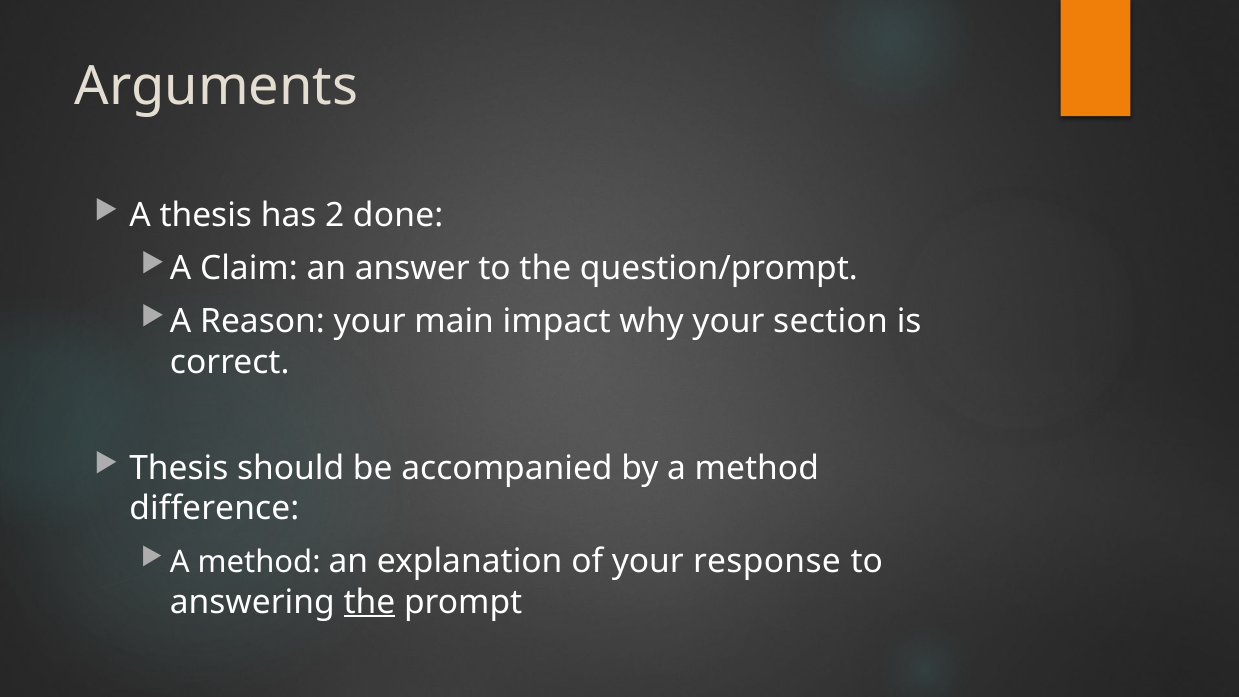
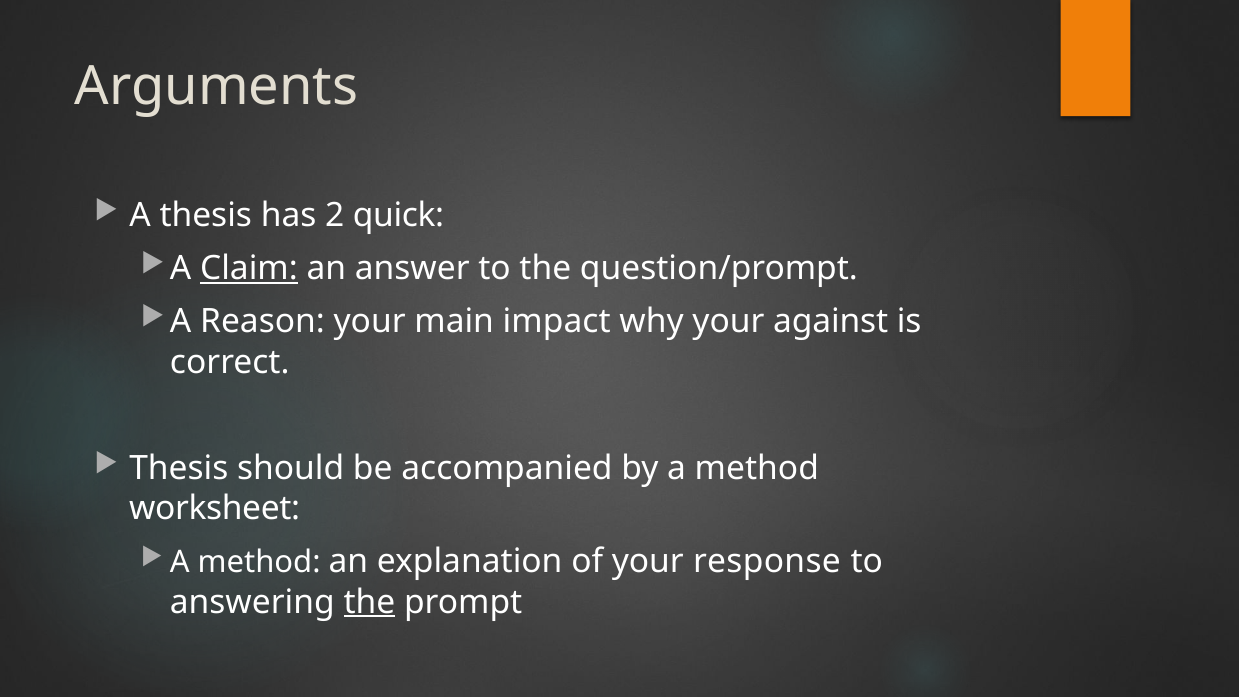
done: done -> quick
Claim underline: none -> present
section: section -> against
difference: difference -> worksheet
